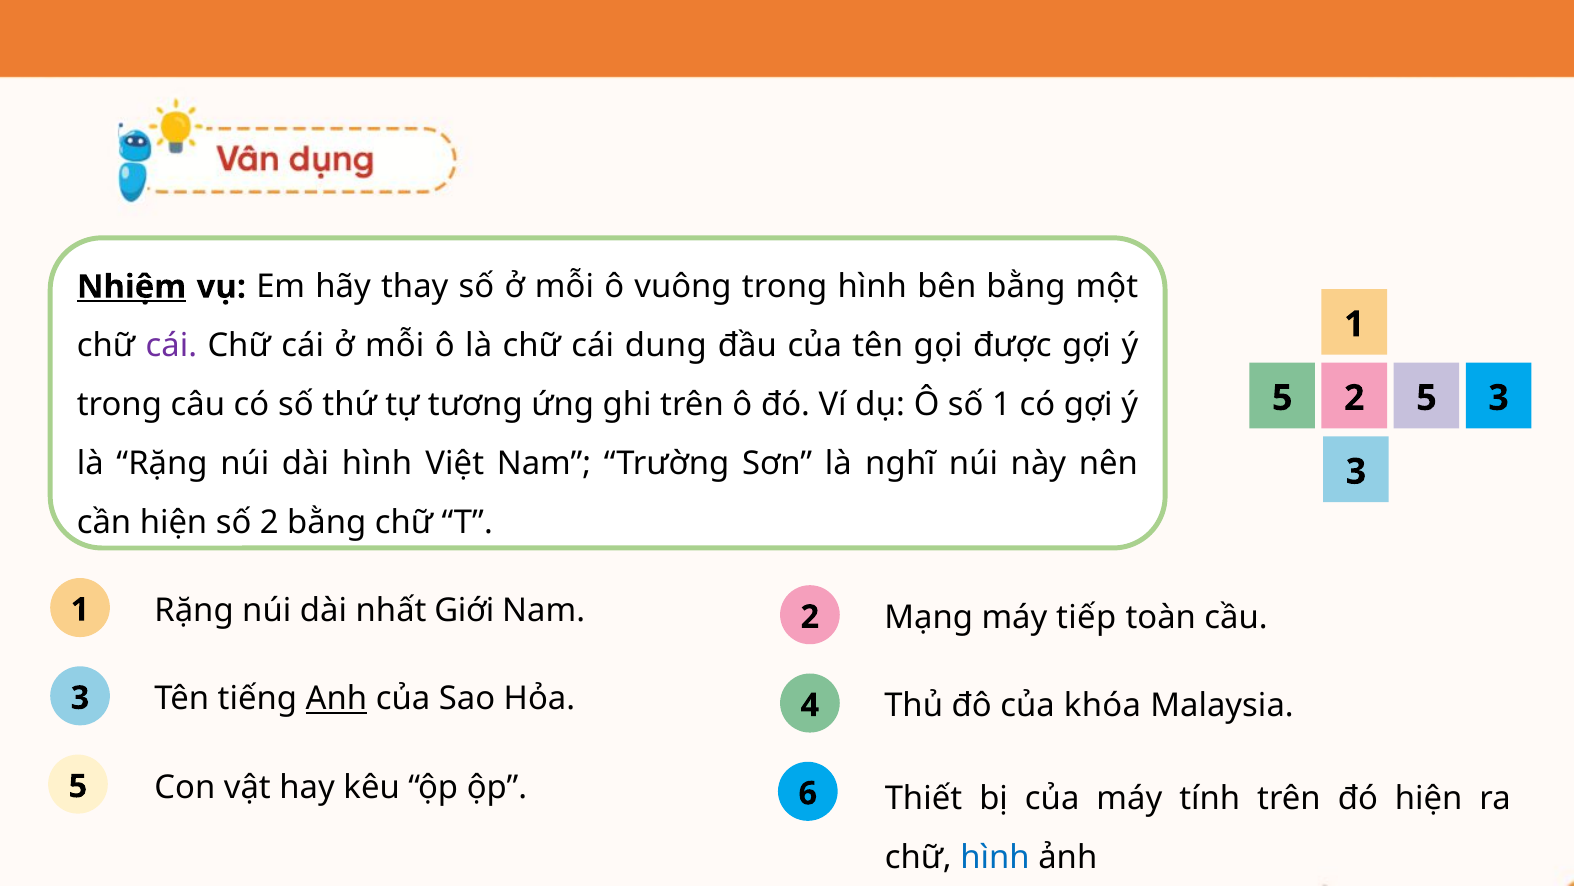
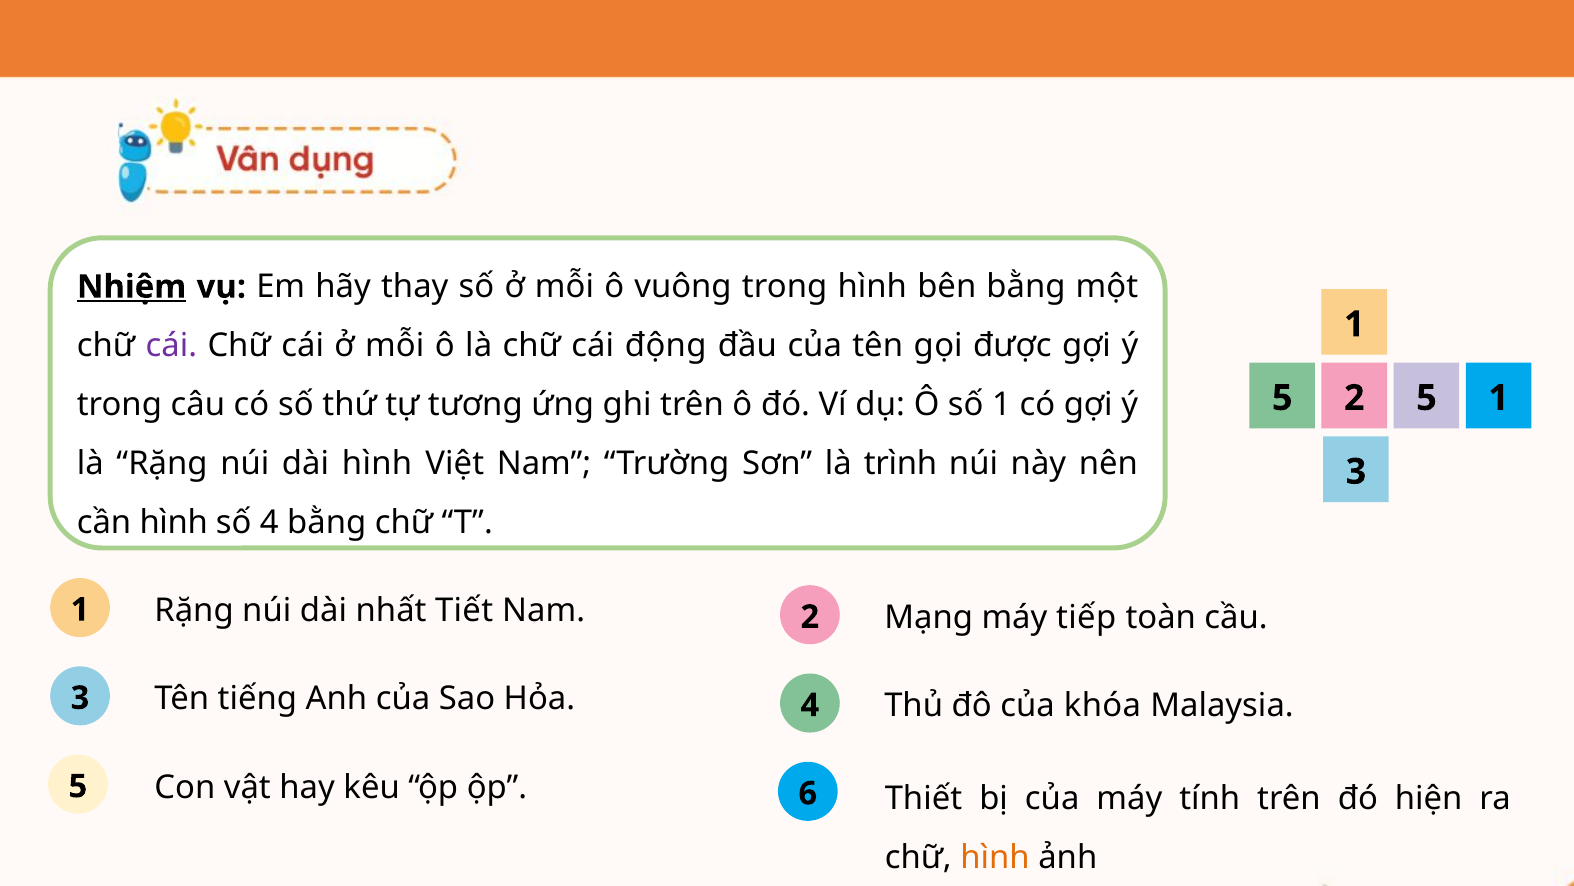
dung: dung -> động
2 3: 3 -> 1
nghĩ: nghĩ -> trình
cần hiện: hiện -> hình
số 2: 2 -> 4
Giới: Giới -> Tiết
Anh underline: present -> none
hình at (995, 858) colour: blue -> orange
